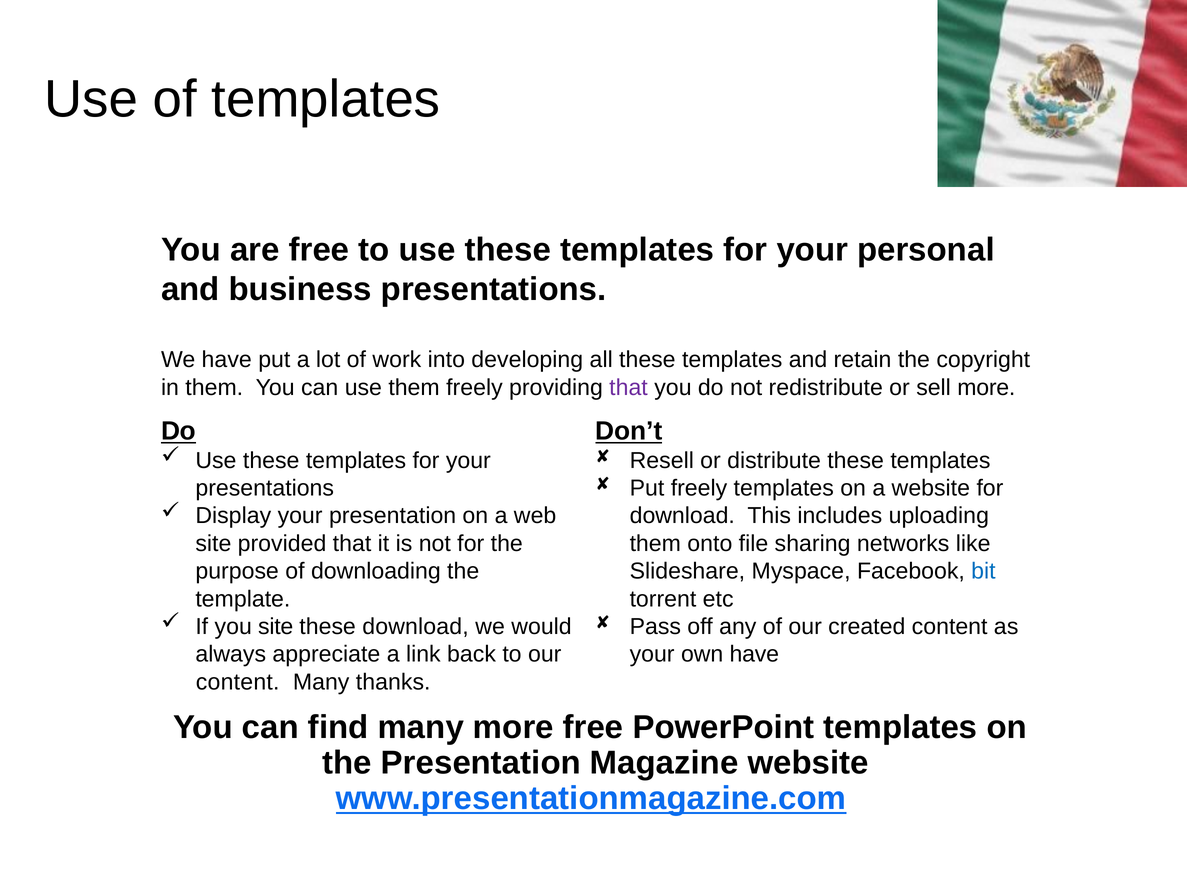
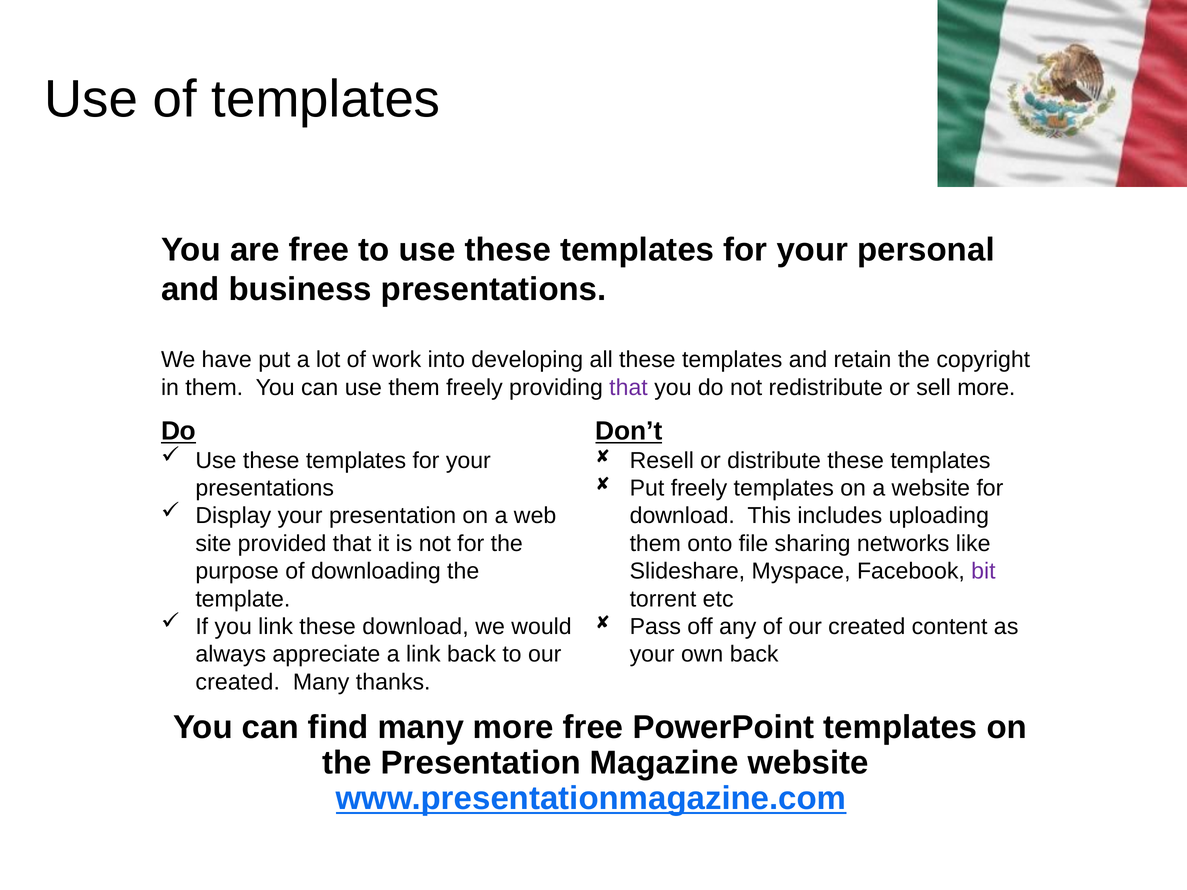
bit colour: blue -> purple
you site: site -> link
own have: have -> back
content at (238, 682): content -> created
